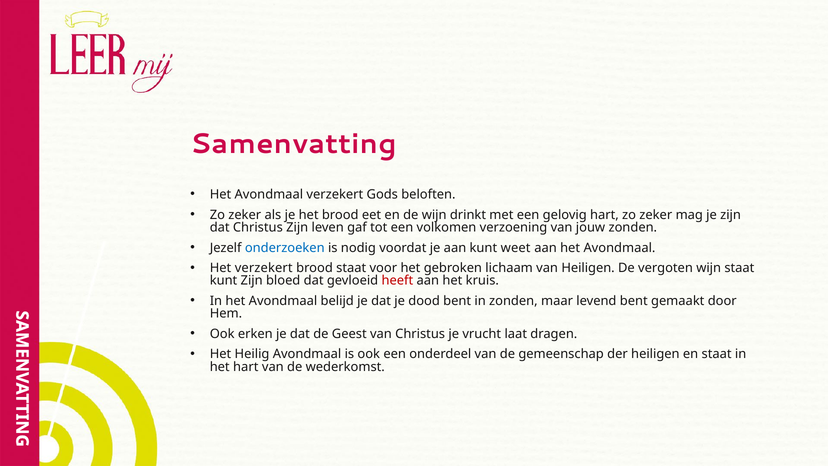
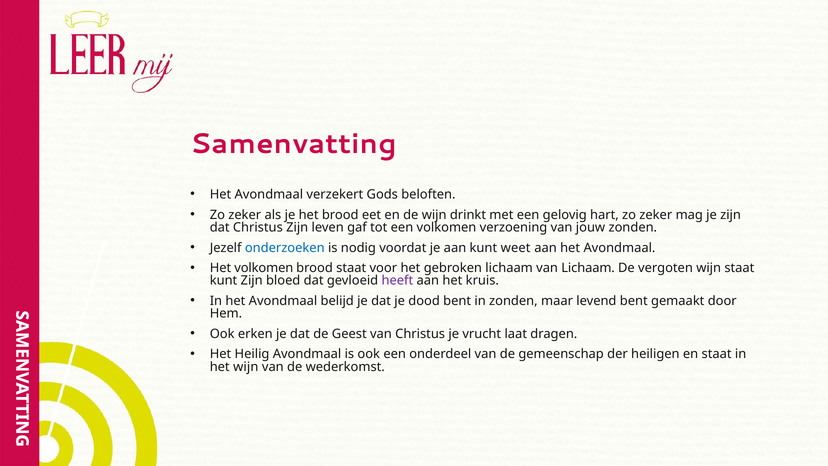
Het verzekert: verzekert -> volkomen
van Heiligen: Heiligen -> Lichaam
heeft colour: red -> purple
het hart: hart -> wijn
